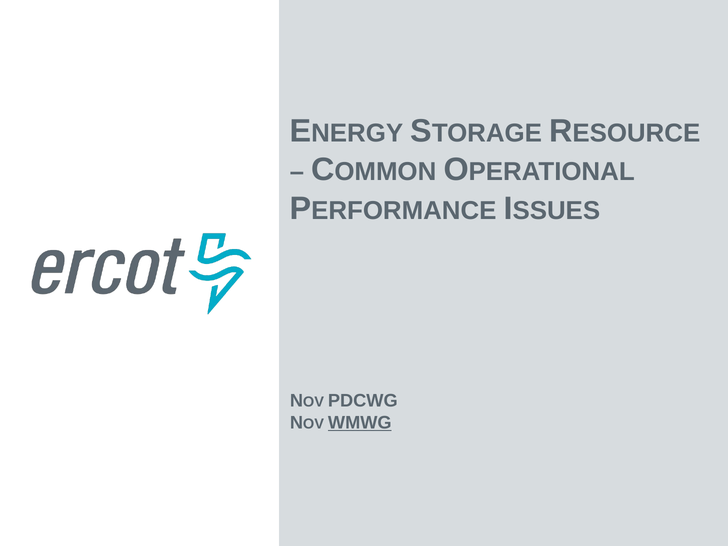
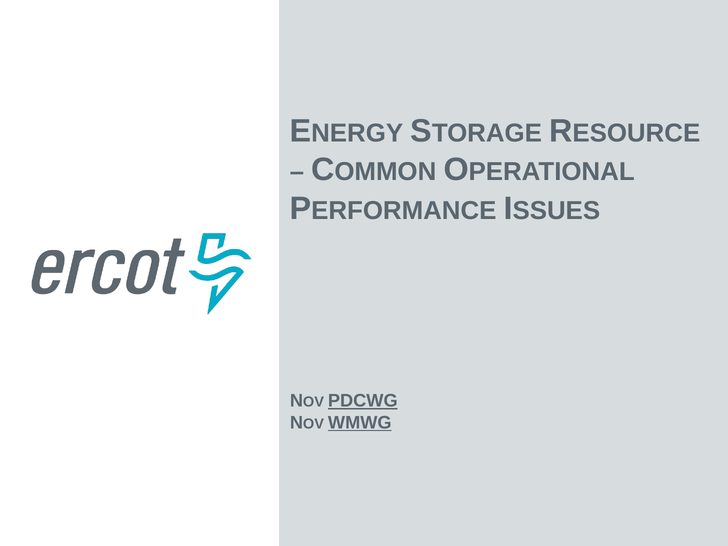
PDCWG underline: none -> present
